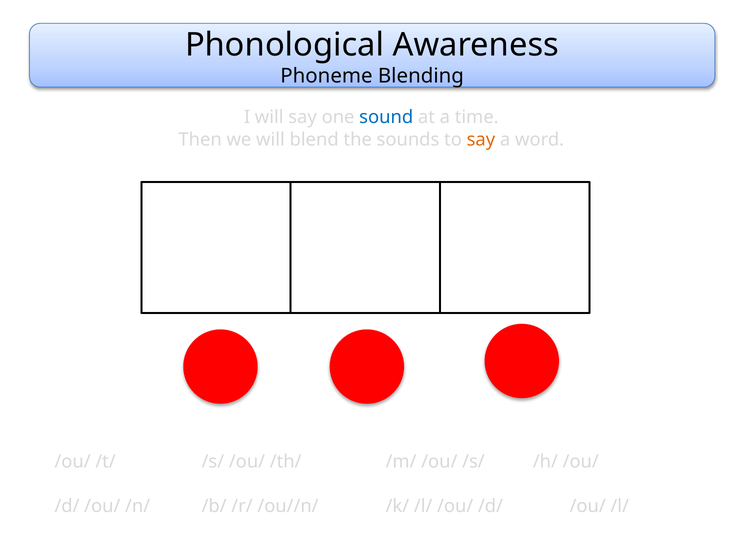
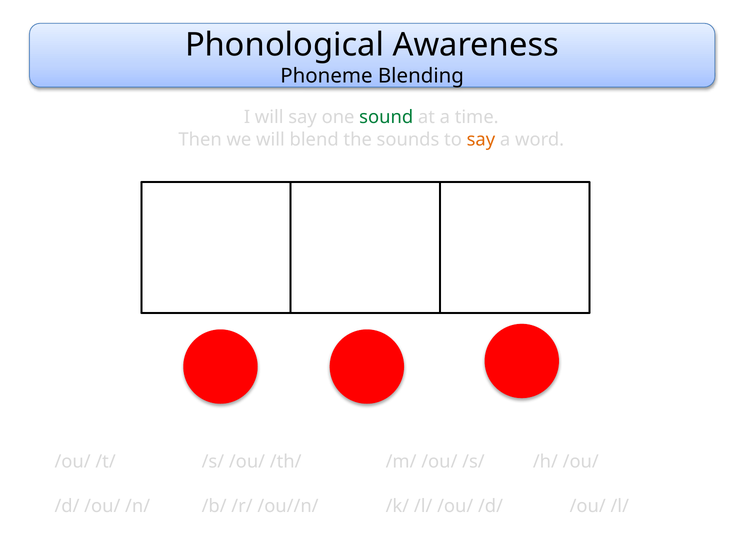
sound colour: blue -> green
